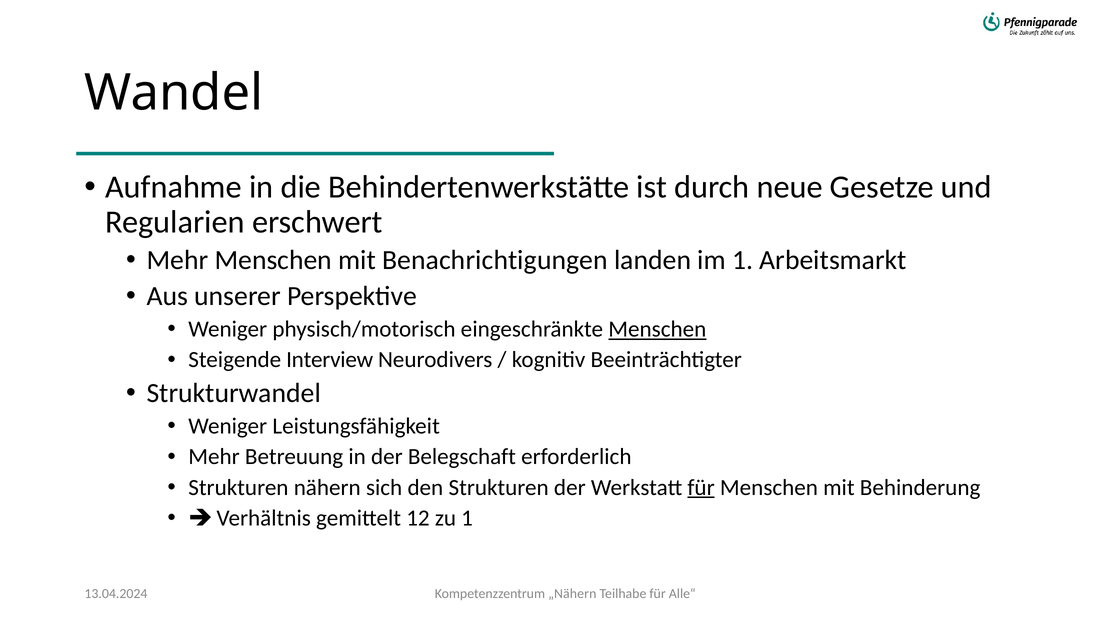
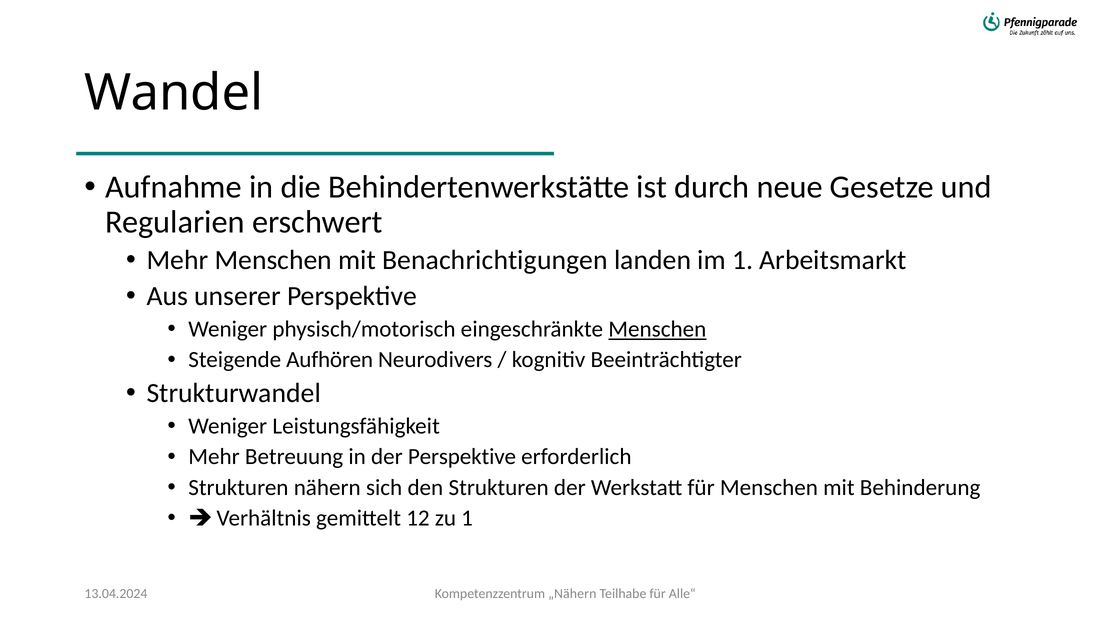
Interview: Interview -> Aufhören
der Belegschaft: Belegschaft -> Perspektive
für at (701, 488) underline: present -> none
